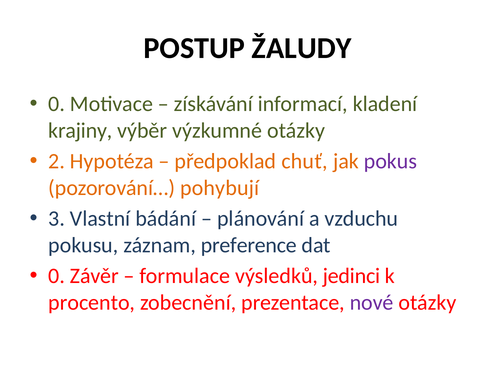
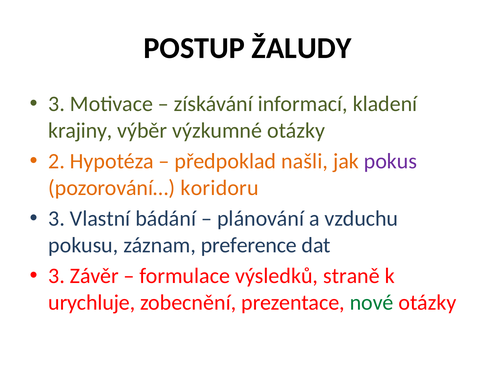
0 at (57, 104): 0 -> 3
chuť: chuť -> našli
pohybují: pohybují -> koridoru
0 at (57, 275): 0 -> 3
jedinci: jedinci -> straně
procento: procento -> urychluje
nové colour: purple -> green
